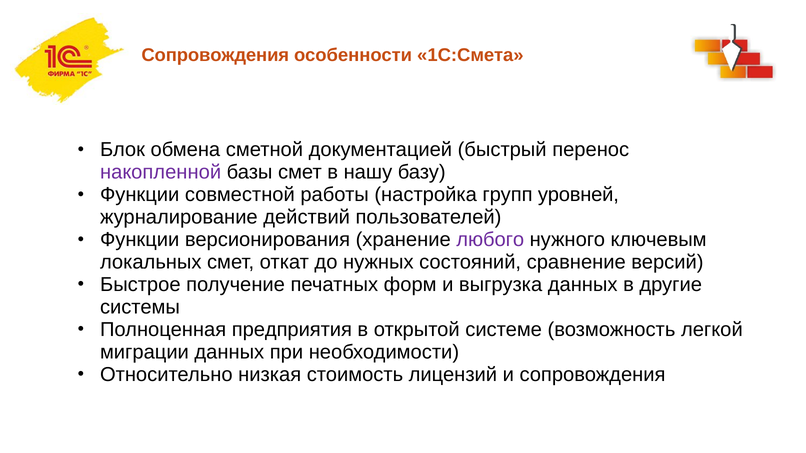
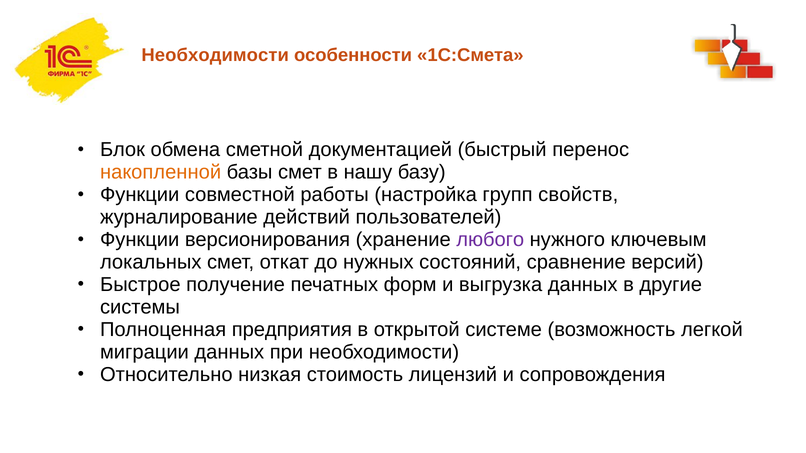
Сопровождения at (215, 55): Сопровождения -> Необходимости
накопленной colour: purple -> orange
уровней: уровней -> свойств
